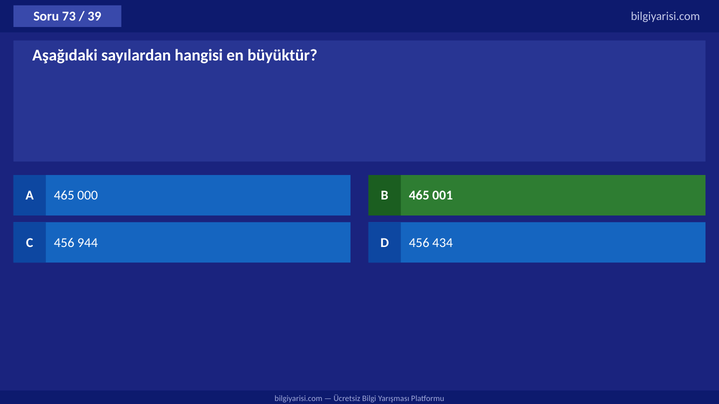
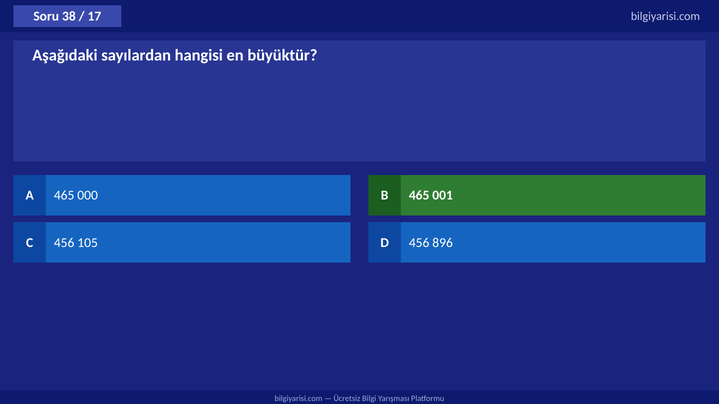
73: 73 -> 38
39: 39 -> 17
944: 944 -> 105
434: 434 -> 896
